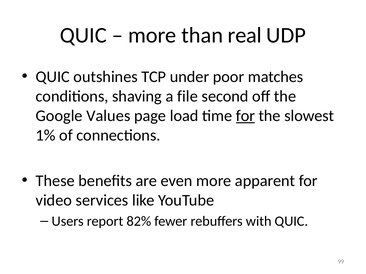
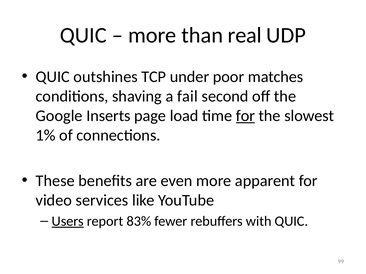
file: file -> fail
Values: Values -> Inserts
Users underline: none -> present
82%: 82% -> 83%
